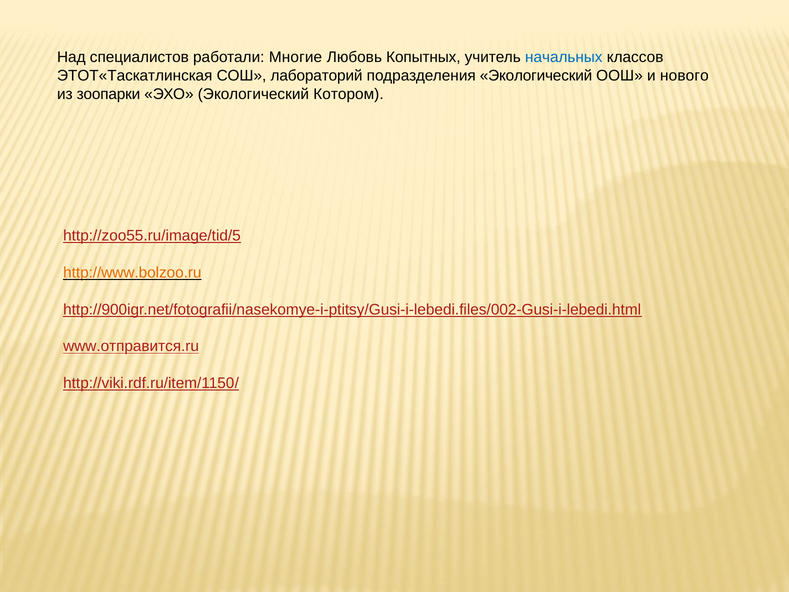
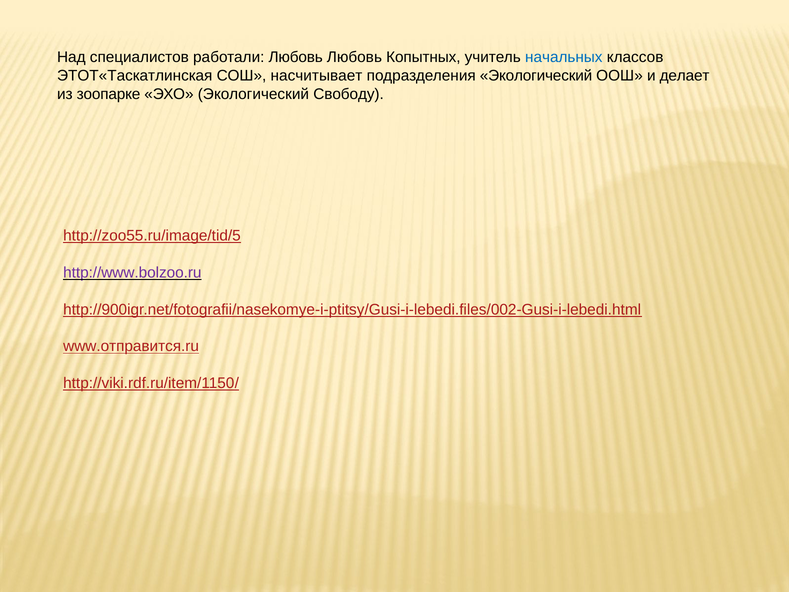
работали Многие: Многие -> Любовь
лабораторий: лабораторий -> насчитывает
нового: нового -> делает
зоопарки: зоопарки -> зоопарке
Котором: Котором -> Свободу
http://www.bolzoo.ru colour: orange -> purple
